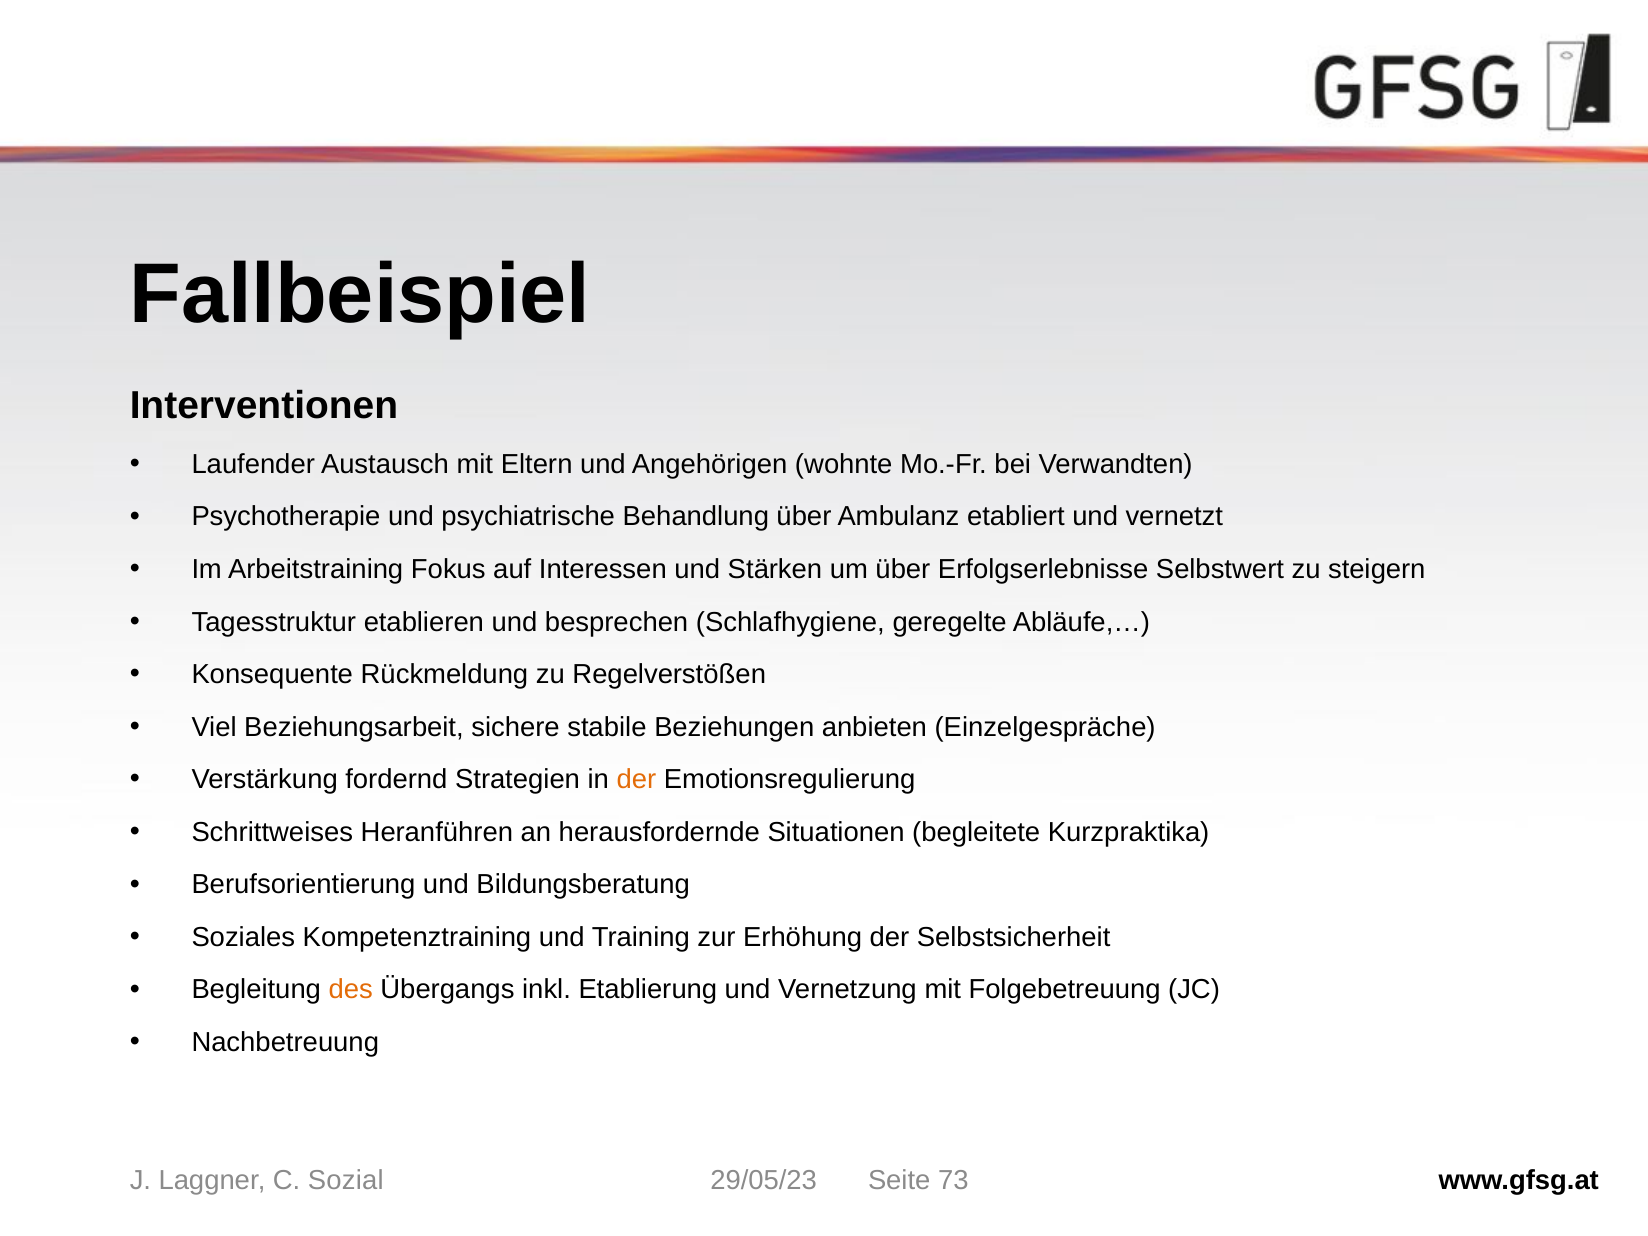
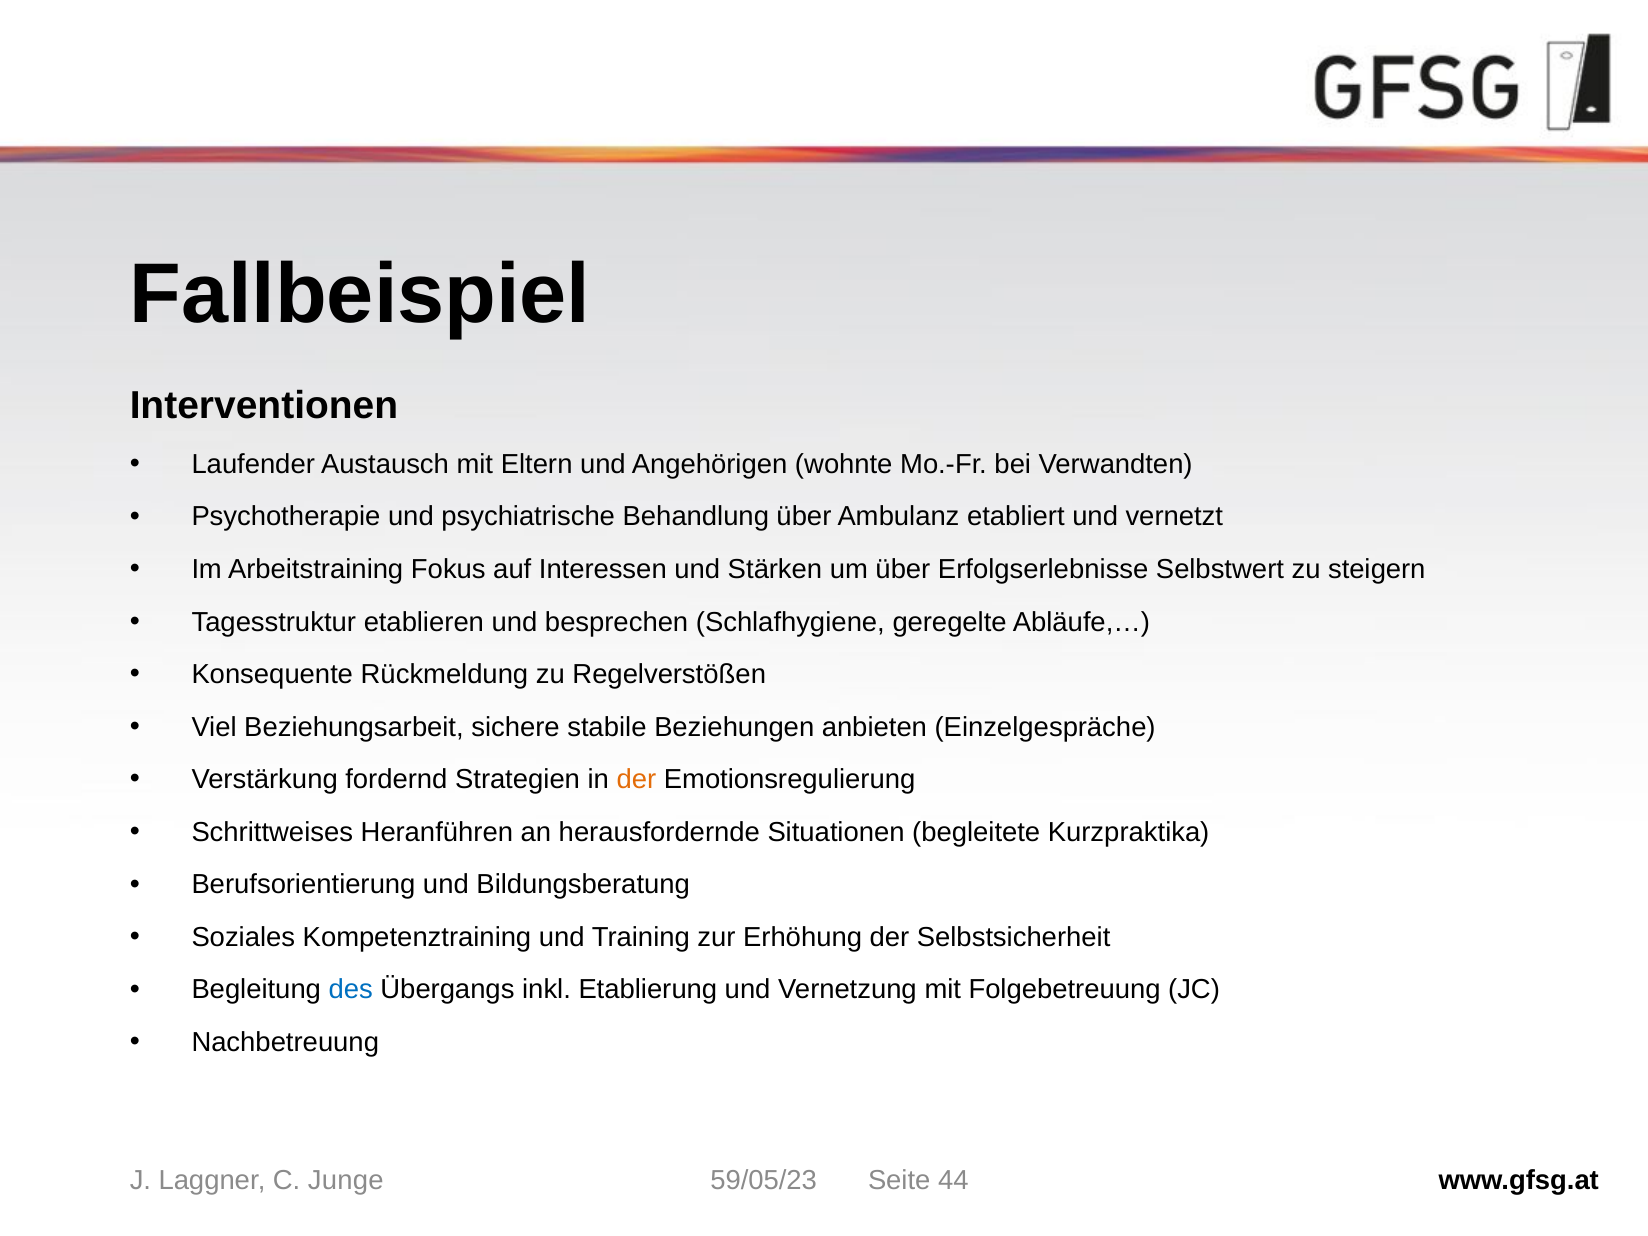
des colour: orange -> blue
Sozial: Sozial -> Junge
29/05/23: 29/05/23 -> 59/05/23
73: 73 -> 44
